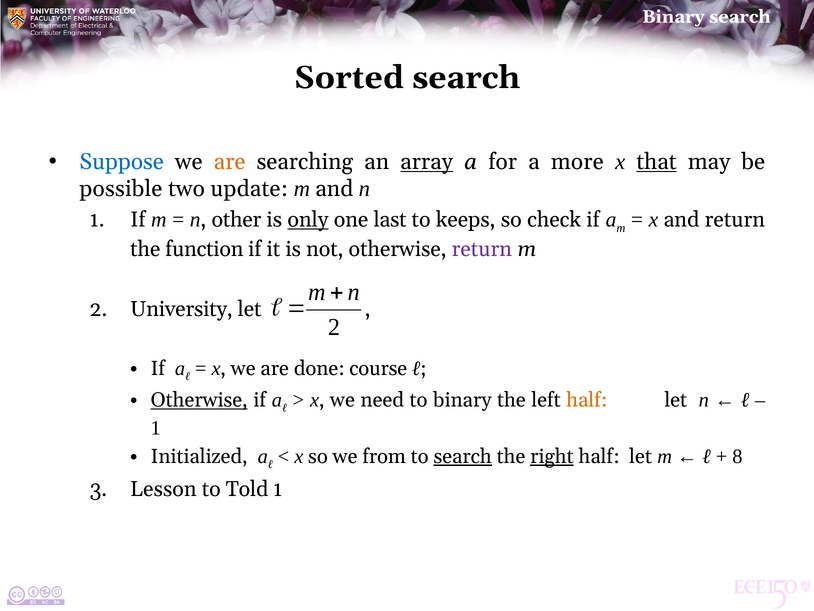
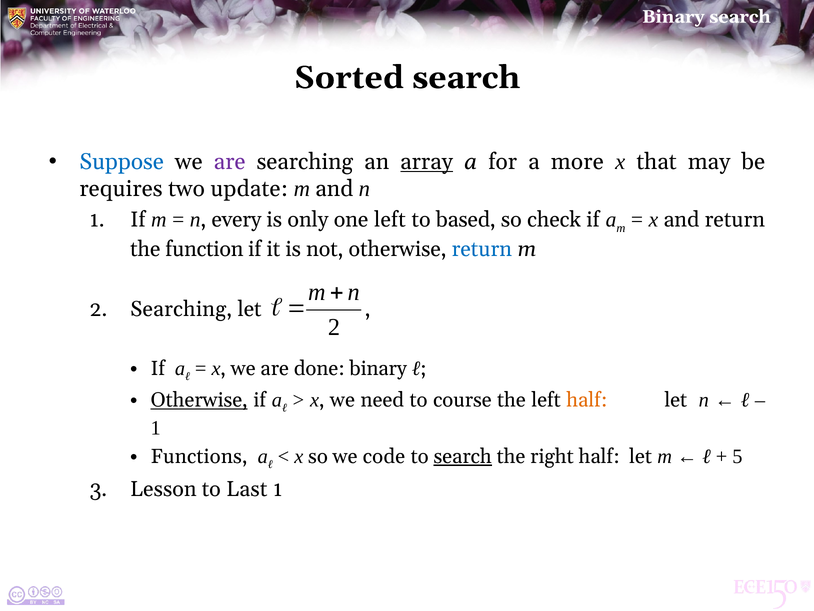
are at (230, 162) colour: orange -> purple
that underline: present -> none
possible: possible -> requires
other: other -> every
only underline: present -> none
one last: last -> left
keeps: keeps -> based
return at (482, 249) colour: purple -> blue
University at (181, 309): University -> Searching
done course: course -> binary
to binary: binary -> course
Initialized: Initialized -> Functions
from: from -> code
right underline: present -> none
8: 8 -> 5
Told: Told -> Last
